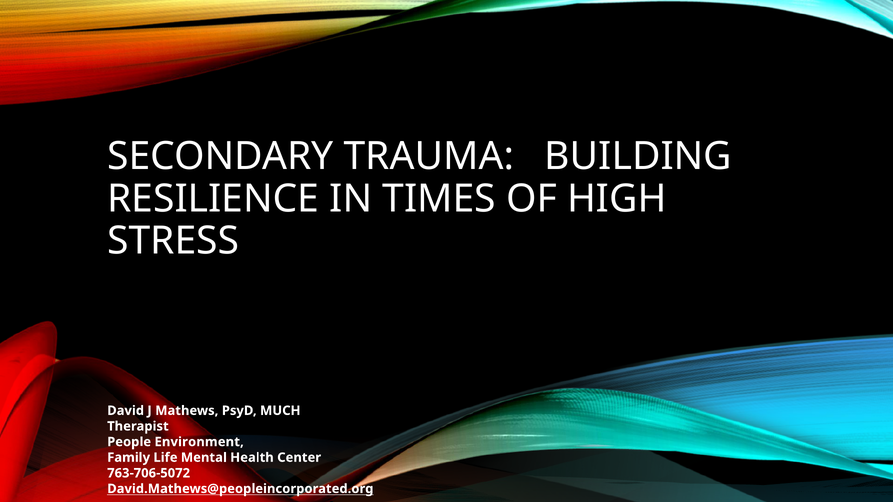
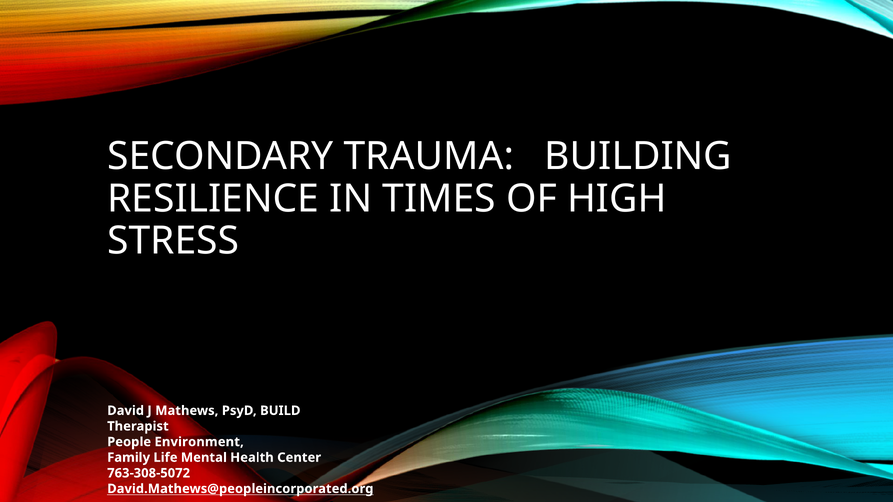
MUCH: MUCH -> BUILD
763-706-5072: 763-706-5072 -> 763-308-5072
